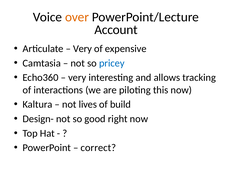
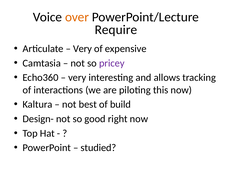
Account: Account -> Require
pricey colour: blue -> purple
lives: lives -> best
correct: correct -> studied
